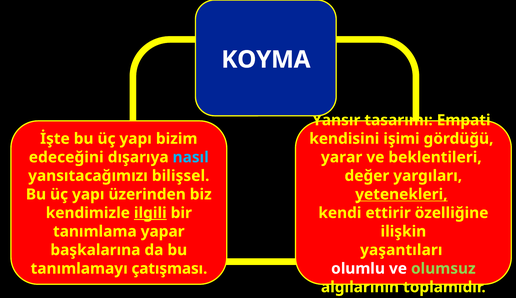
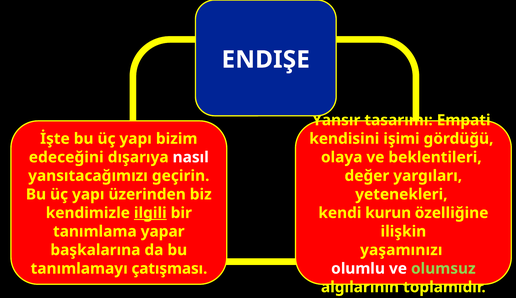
KOYMA: KOYMA -> ENDIŞE
nasıl colour: light blue -> white
yarar: yarar -> olaya
bilişsel: bilişsel -> geçirin
yetenekleri underline: present -> none
ettirir: ettirir -> kurun
yaşantıları: yaşantıları -> yaşamınızı
